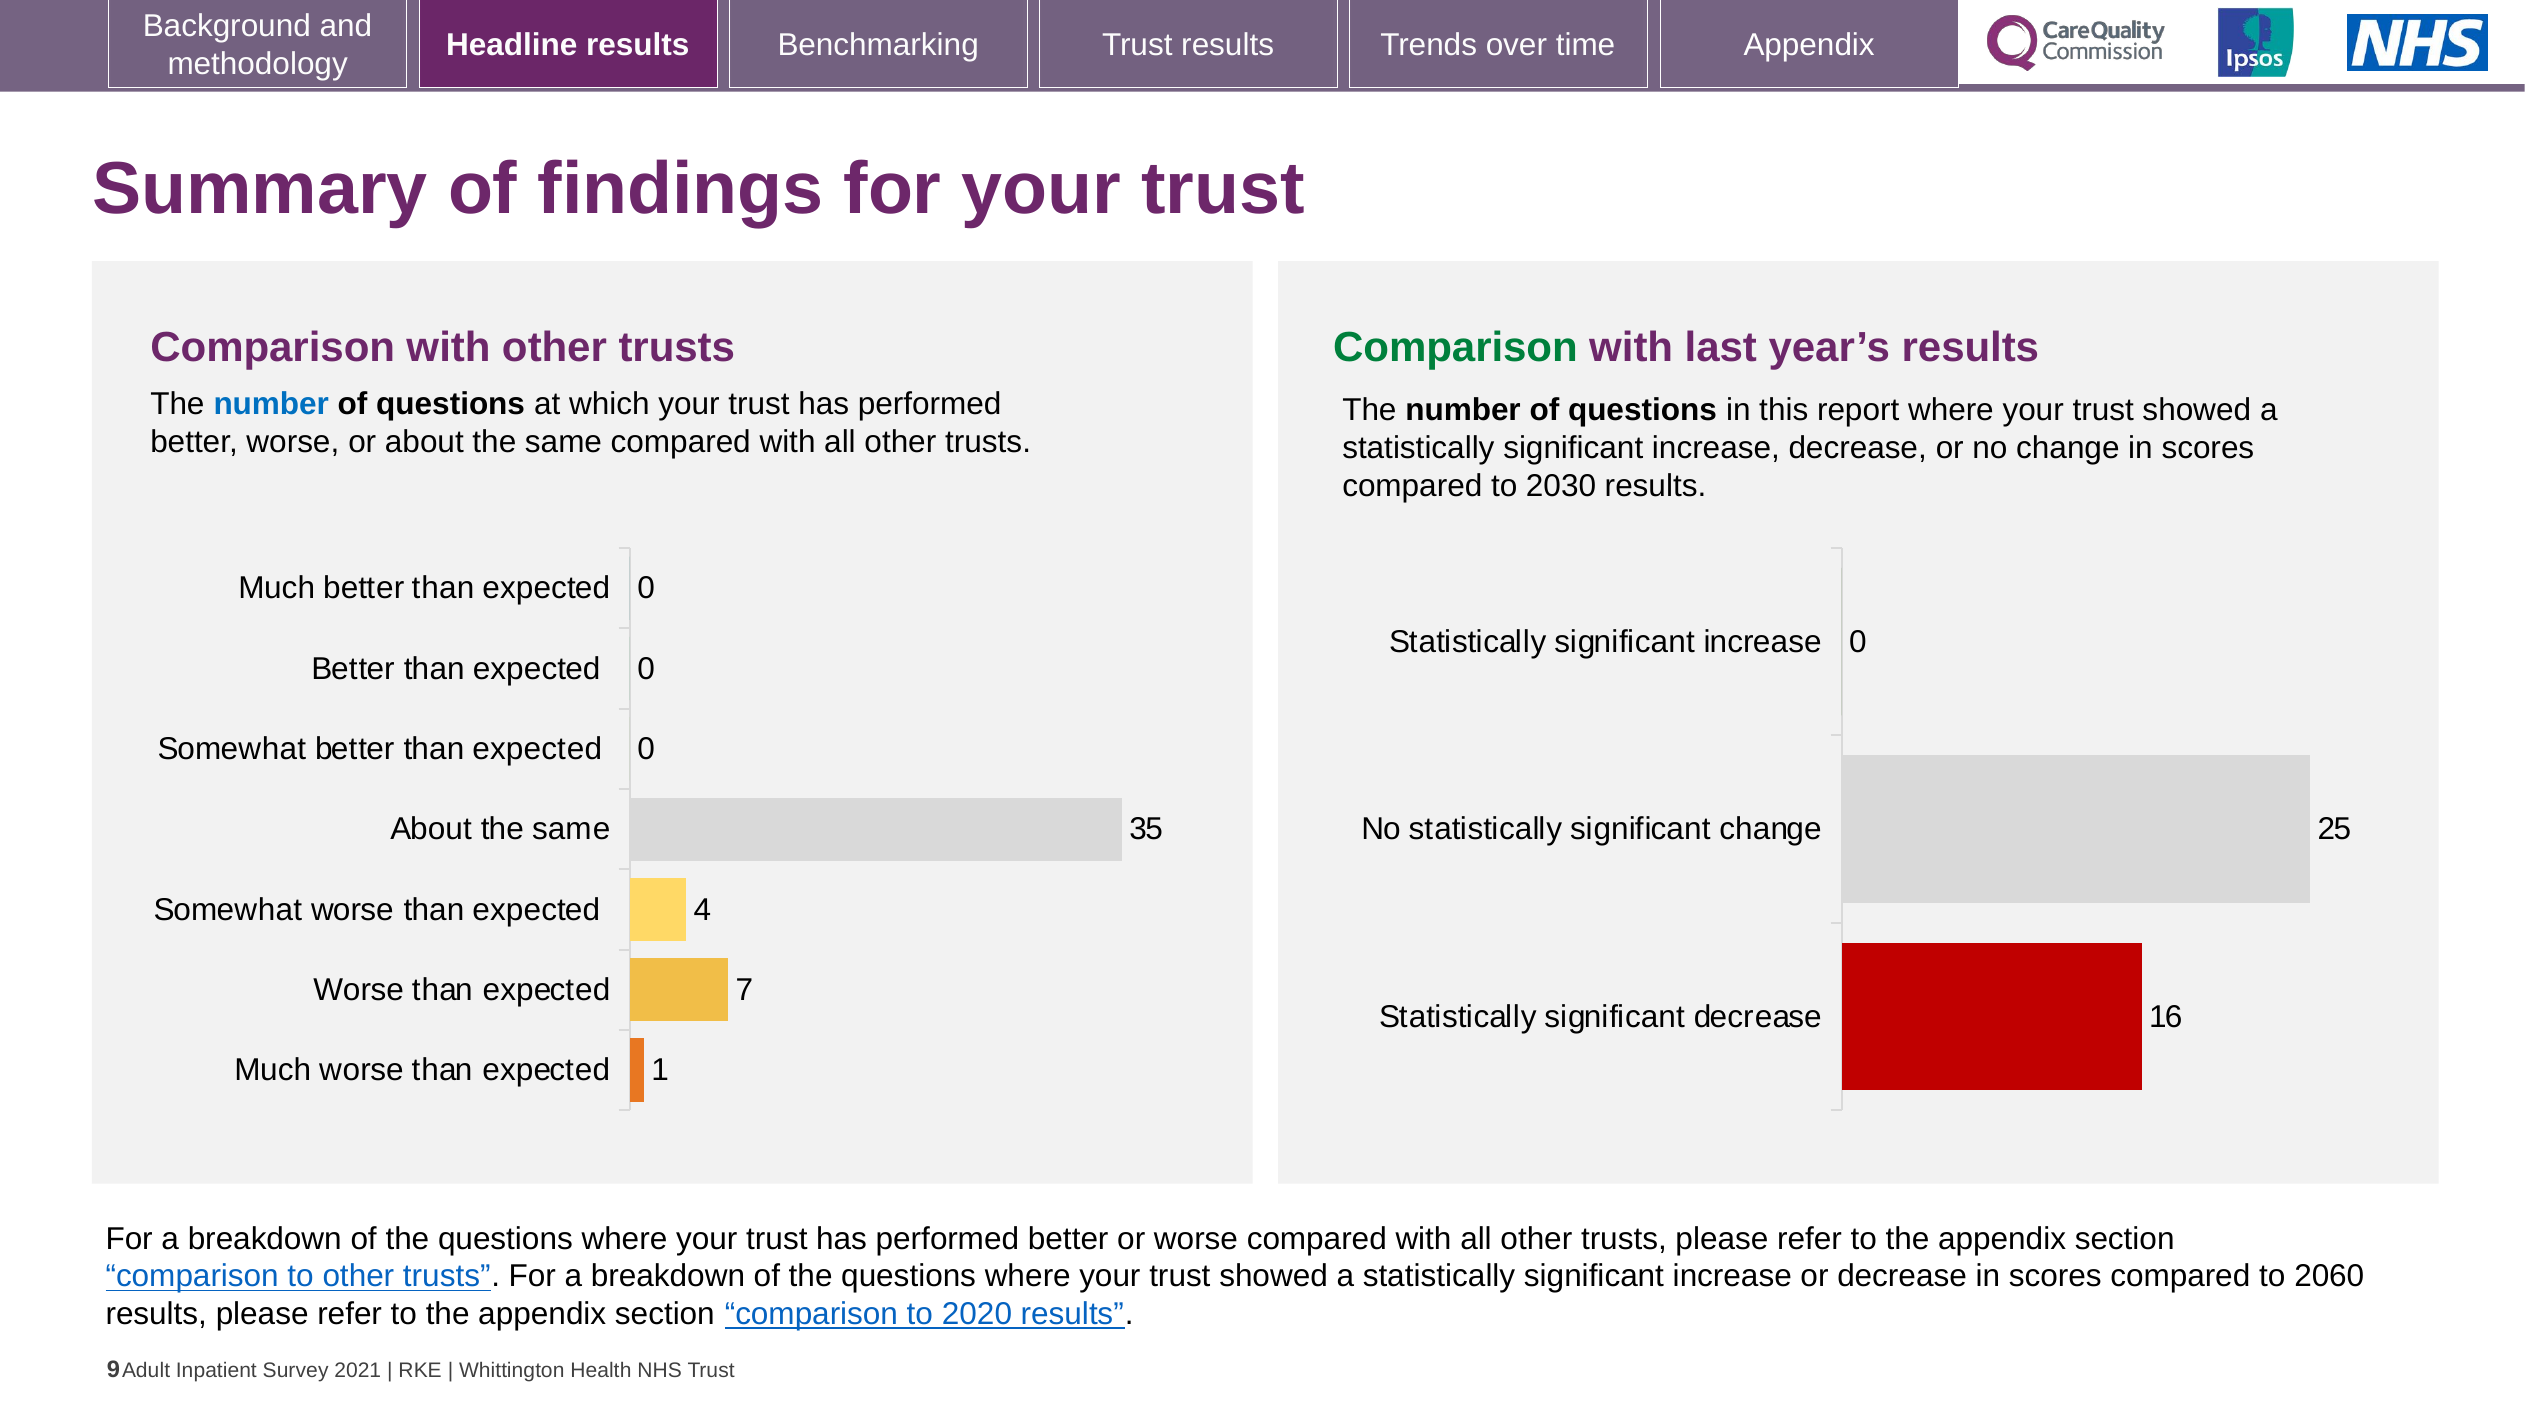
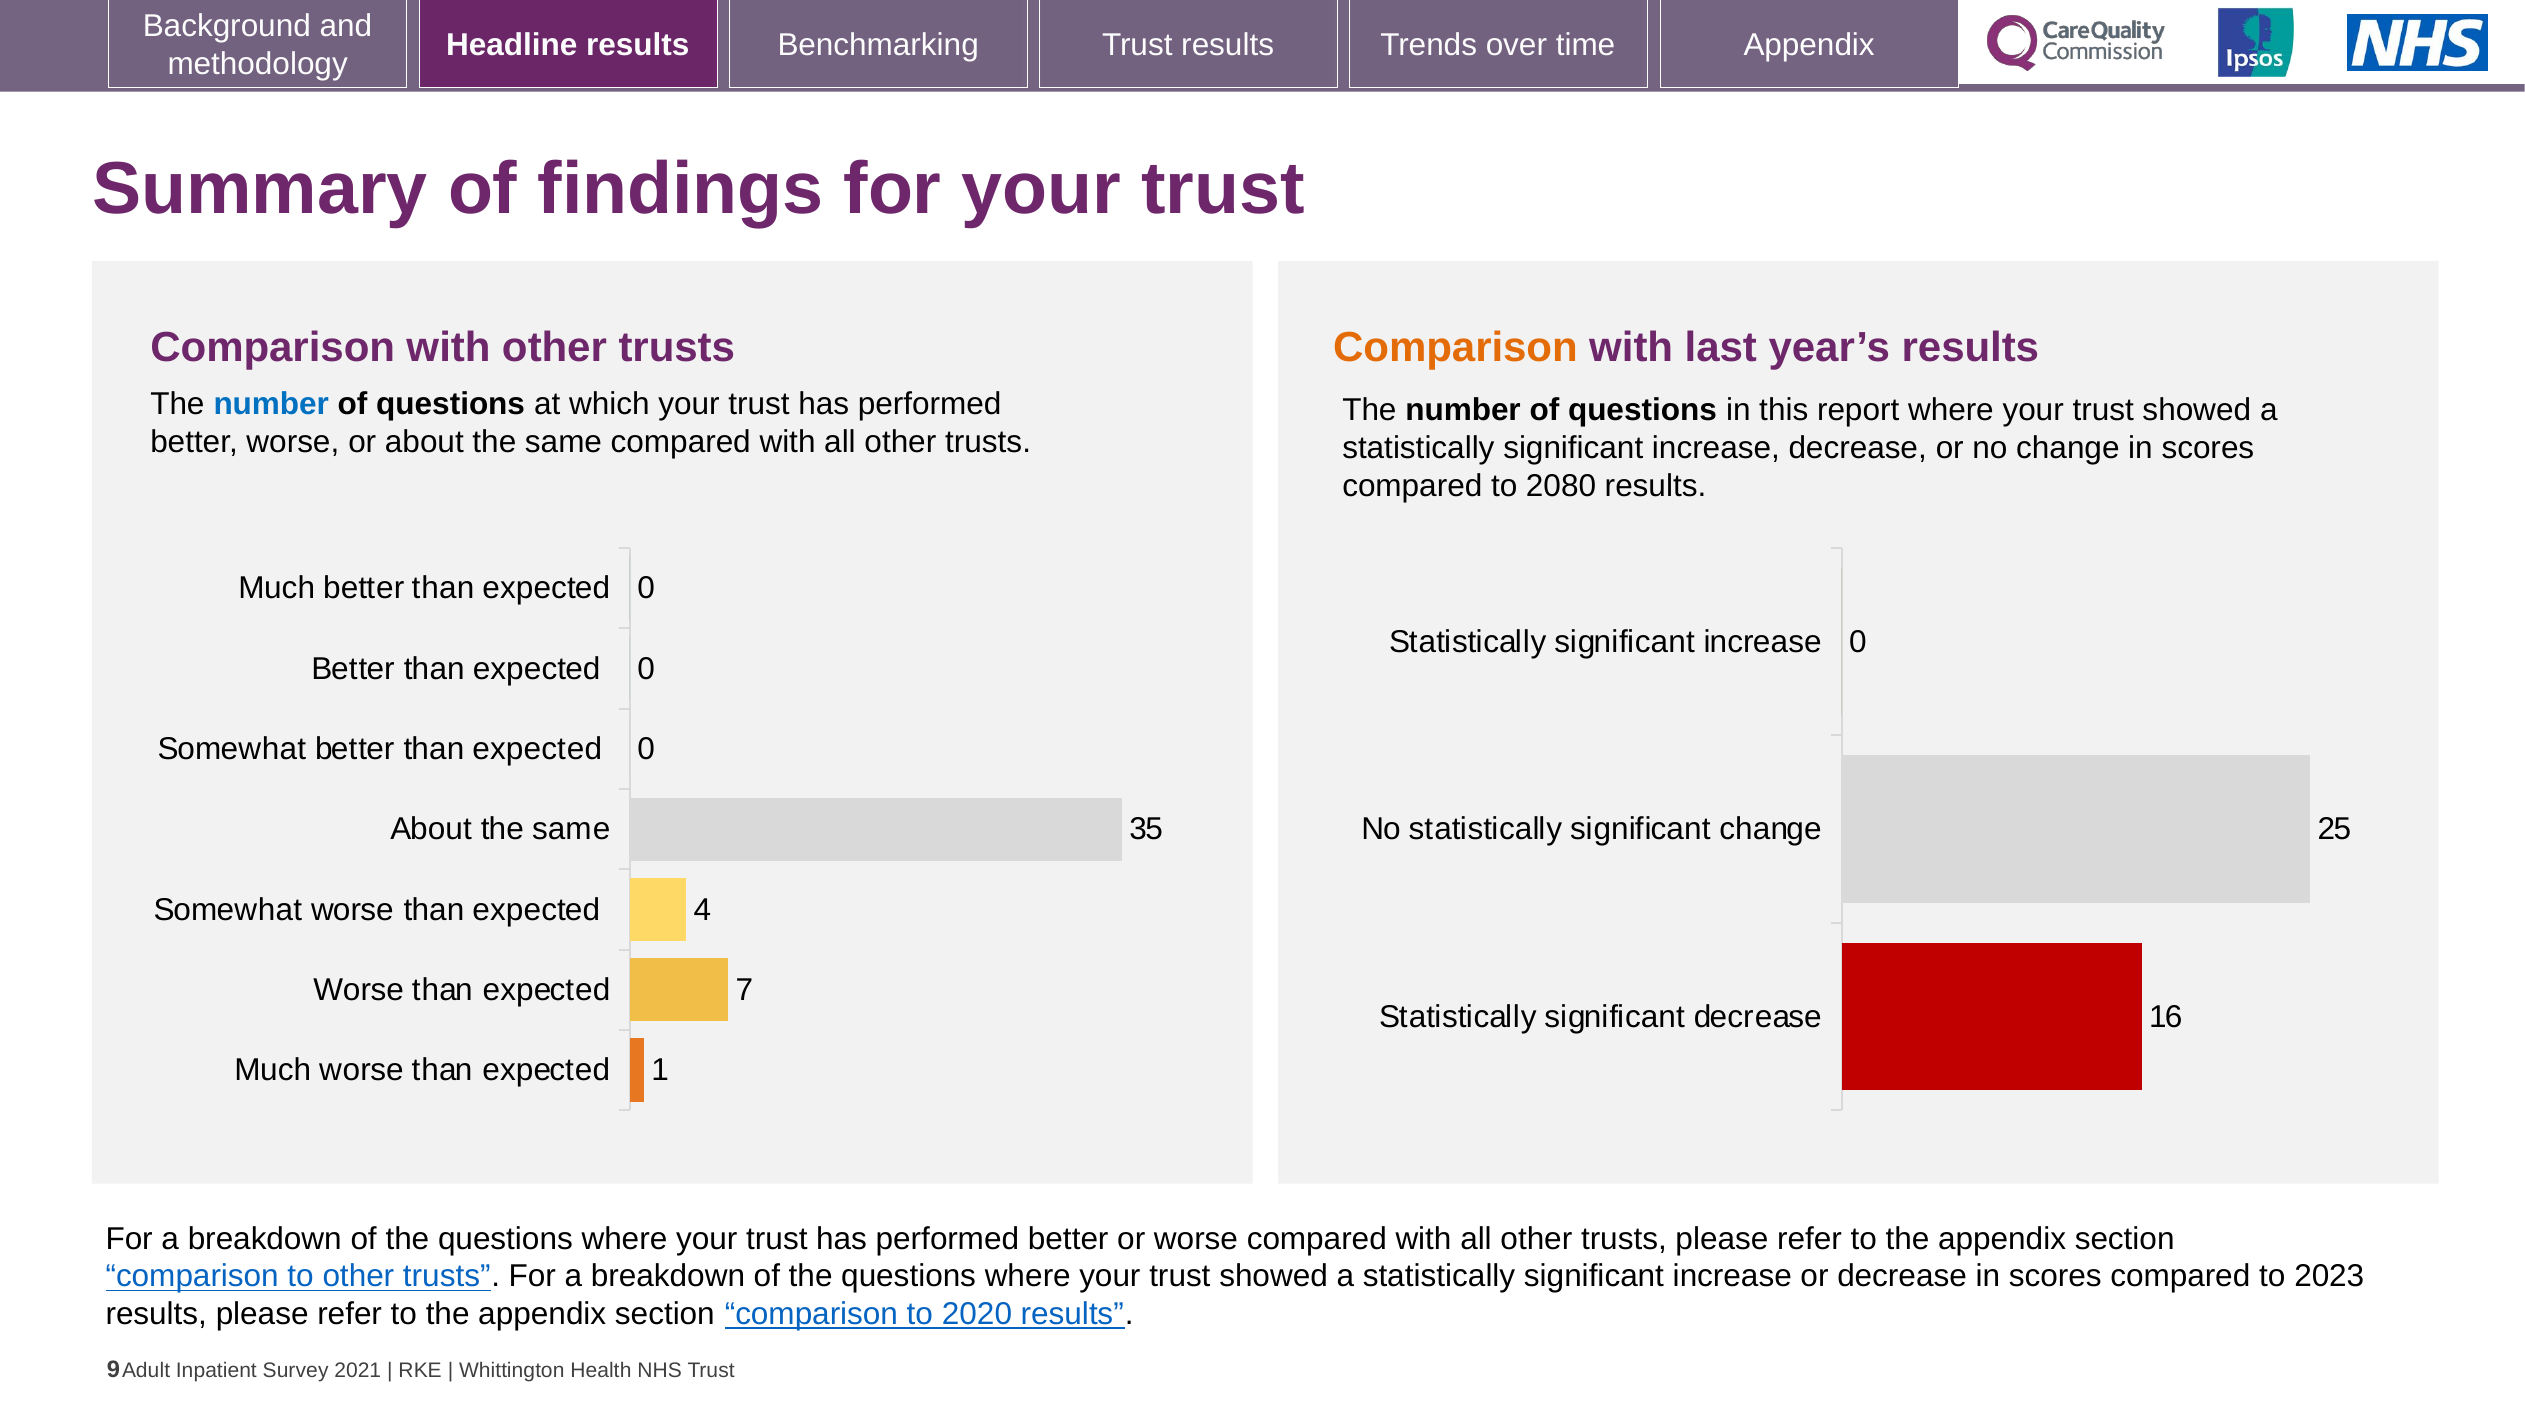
Comparison at (1455, 347) colour: green -> orange
2030: 2030 -> 2080
2060: 2060 -> 2023
